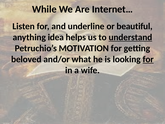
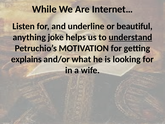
idea: idea -> joke
beloved: beloved -> explains
for at (148, 59) underline: present -> none
